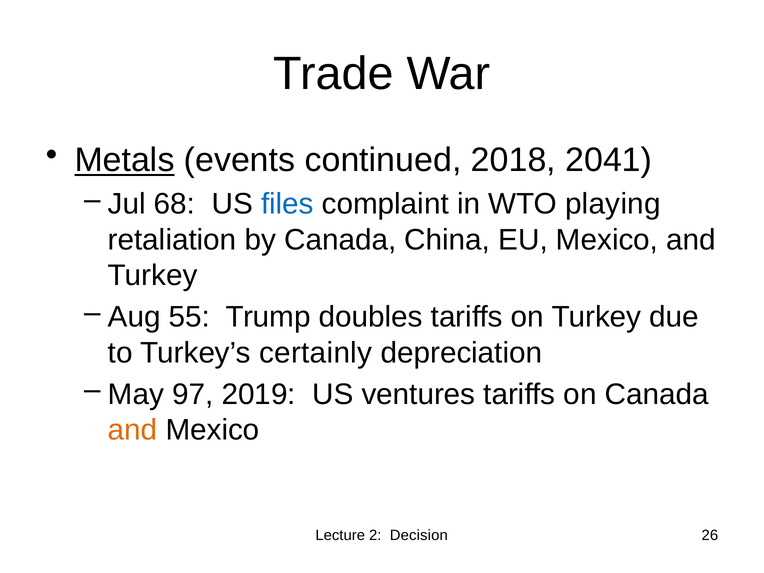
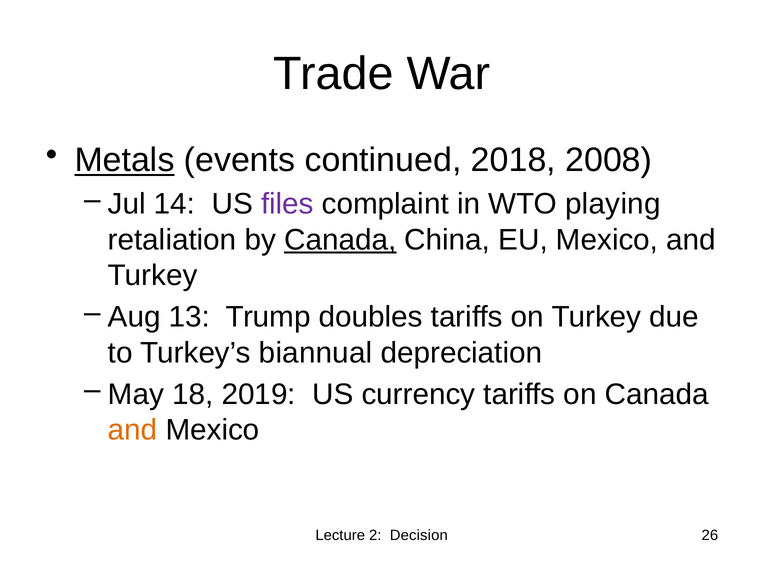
2041: 2041 -> 2008
68: 68 -> 14
files colour: blue -> purple
Canada at (340, 240) underline: none -> present
55: 55 -> 13
certainly: certainly -> biannual
97: 97 -> 18
ventures: ventures -> currency
